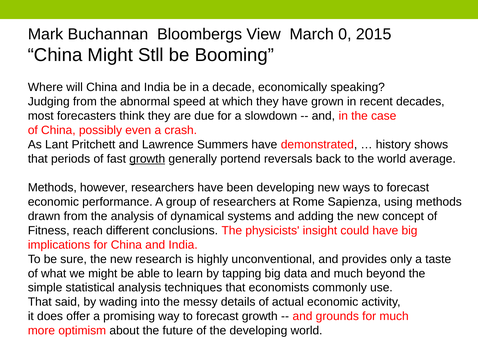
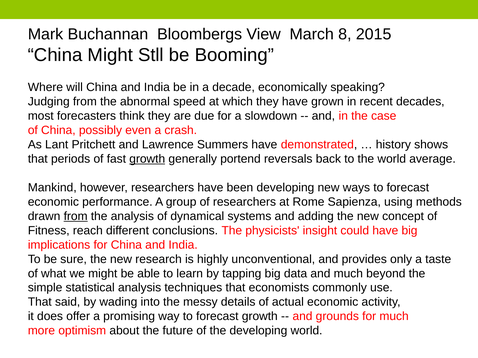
0: 0 -> 8
Methods at (52, 188): Methods -> Mankind
from at (76, 216) underline: none -> present
